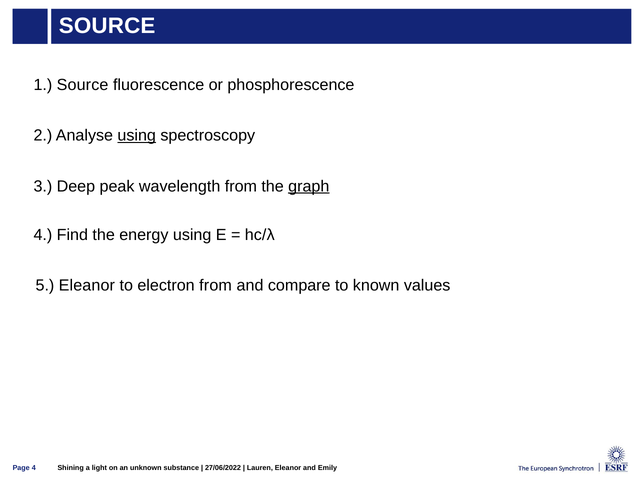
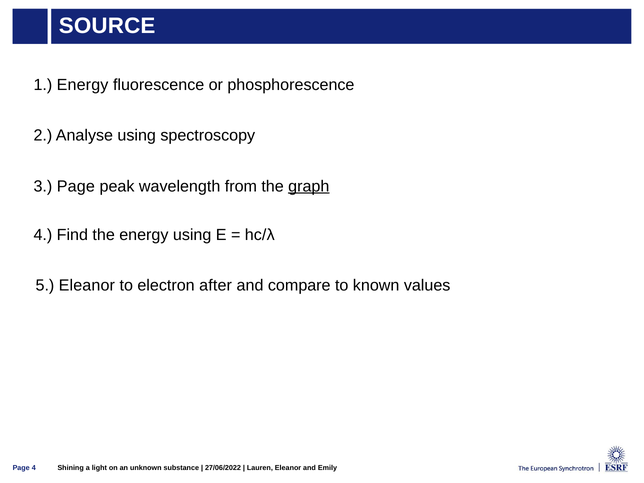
1 Source: Source -> Energy
using at (137, 136) underline: present -> none
3 Deep: Deep -> Page
electron from: from -> after
